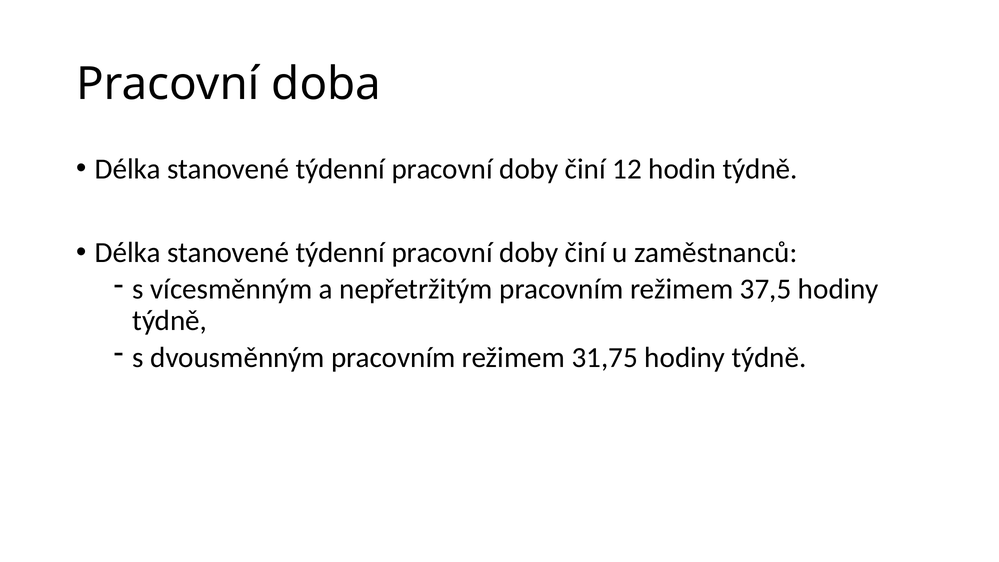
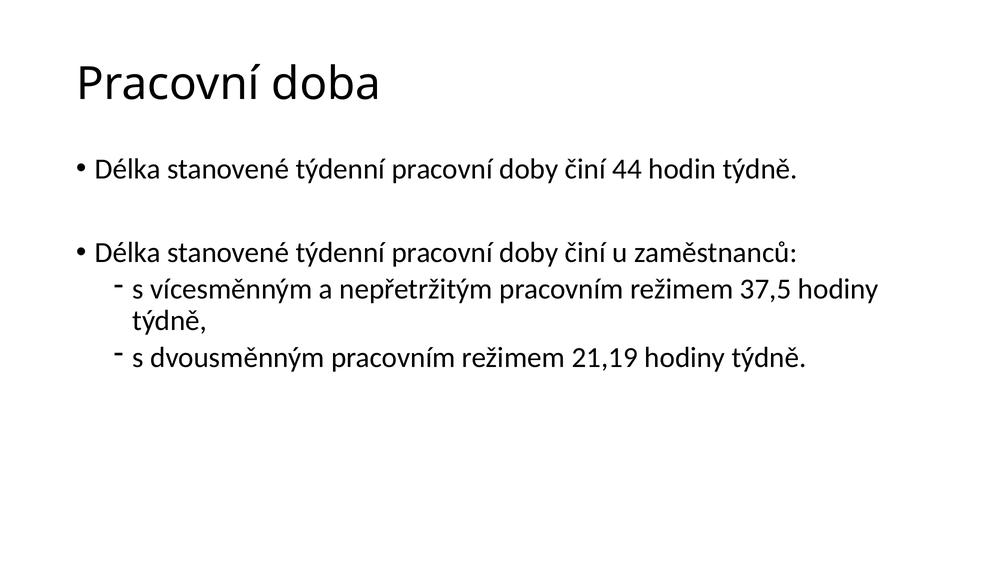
12: 12 -> 44
31,75: 31,75 -> 21,19
